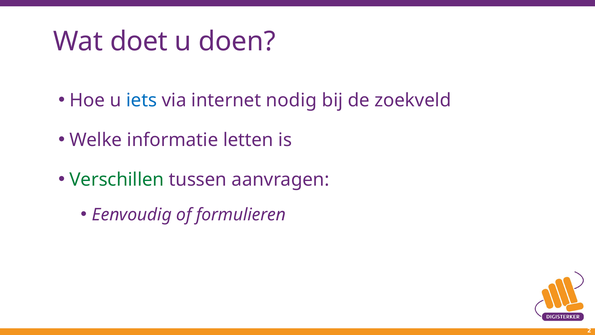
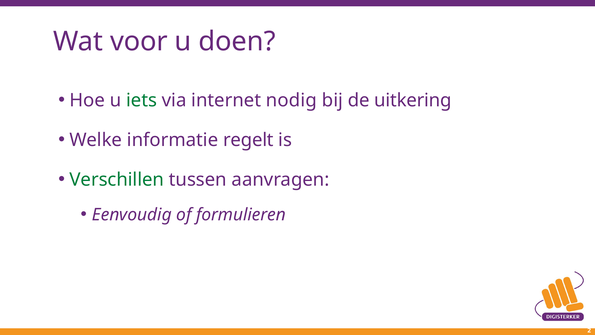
doet: doet -> voor
iets colour: blue -> green
zoekveld: zoekveld -> uitkering
letten: letten -> regelt
